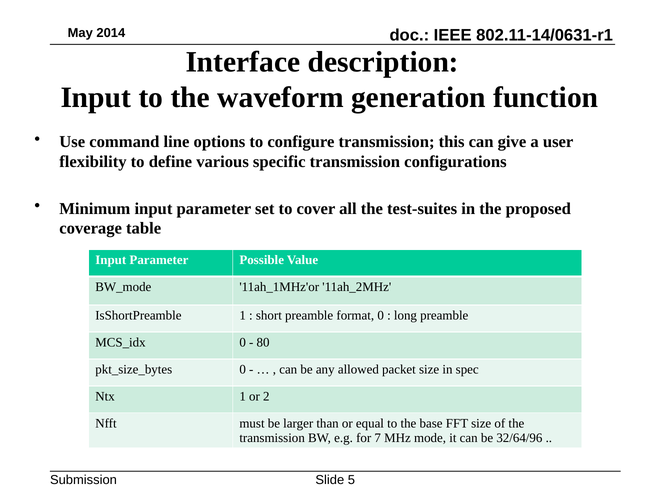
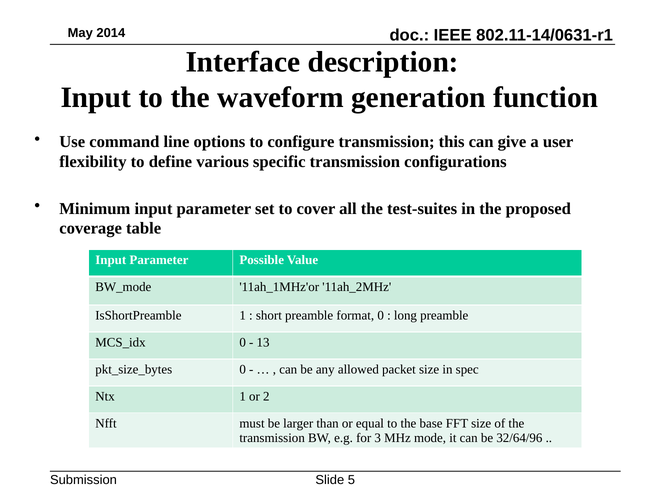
80: 80 -> 13
7: 7 -> 3
